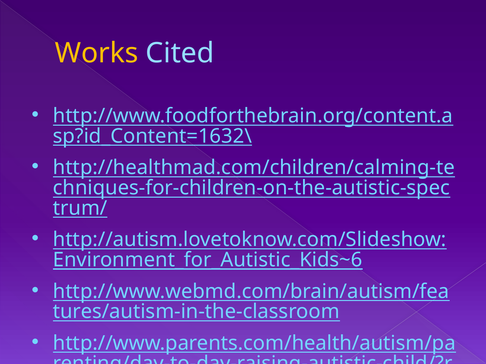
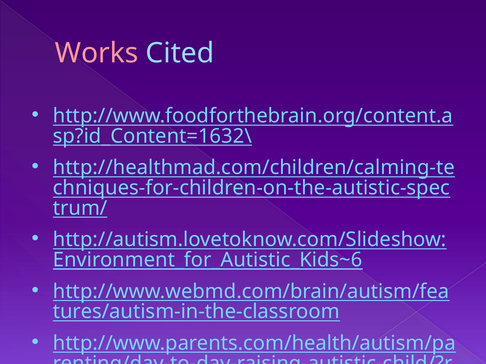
Works colour: yellow -> pink
